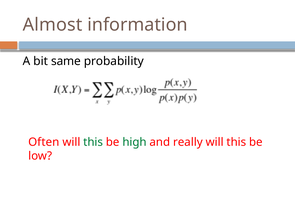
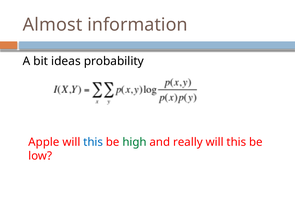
same: same -> ideas
Often: Often -> Apple
this at (93, 142) colour: green -> blue
